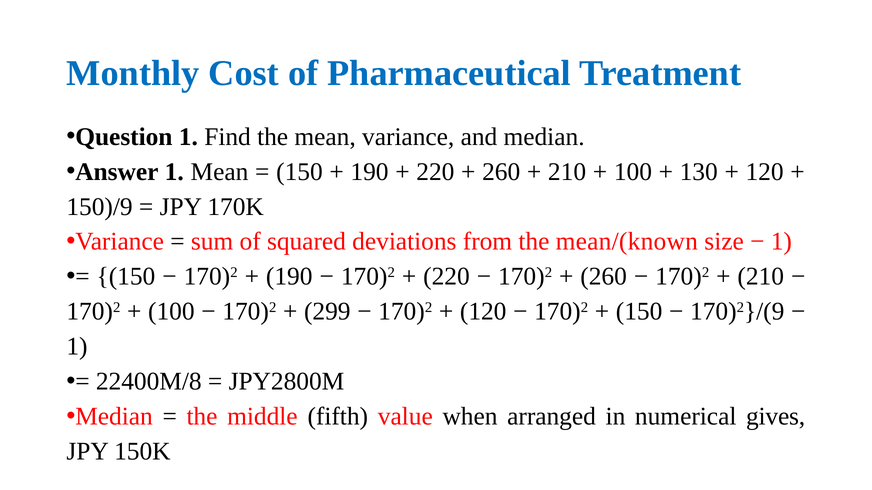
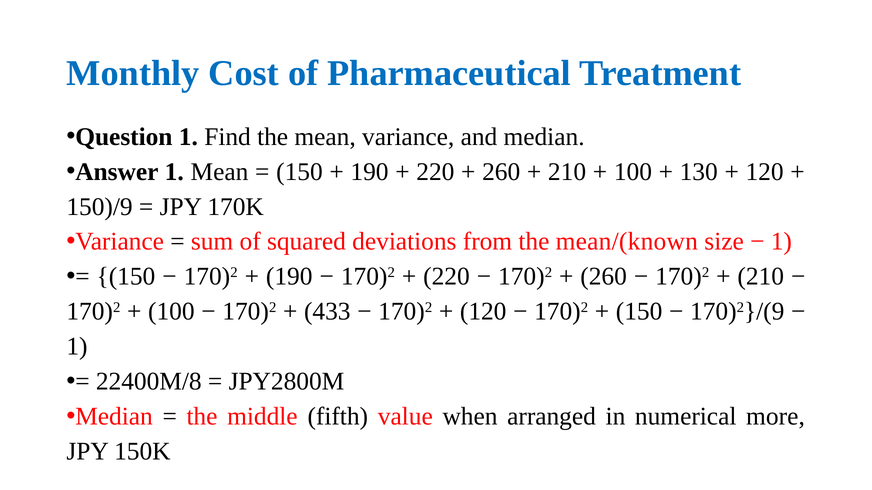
299: 299 -> 433
gives: gives -> more
